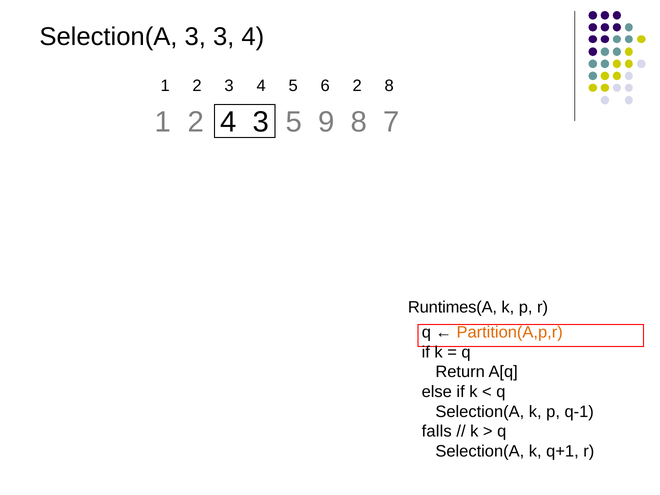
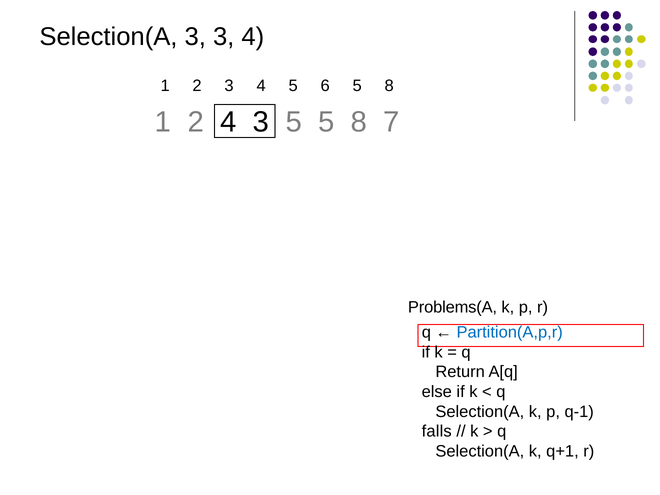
6 2: 2 -> 5
5 9: 9 -> 5
Runtimes(A: Runtimes(A -> Problems(A
Partition(A,p,r colour: orange -> blue
